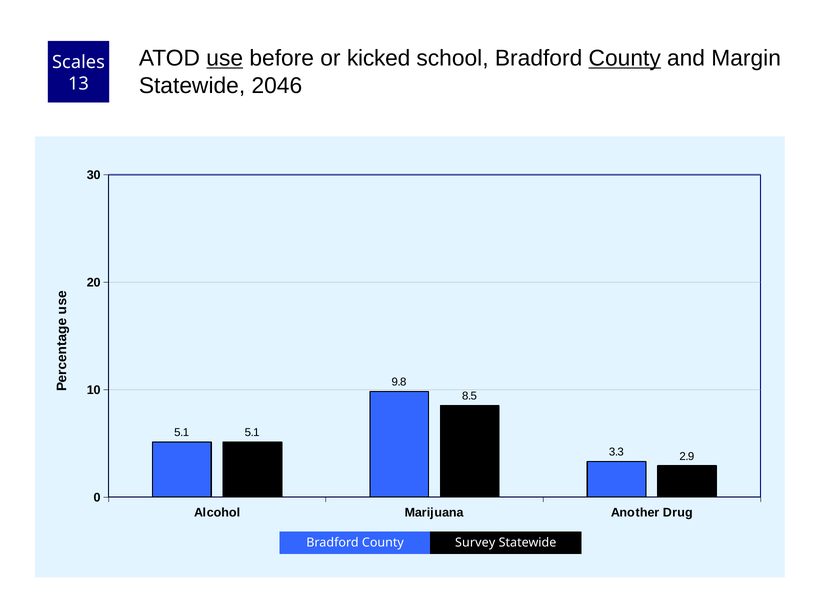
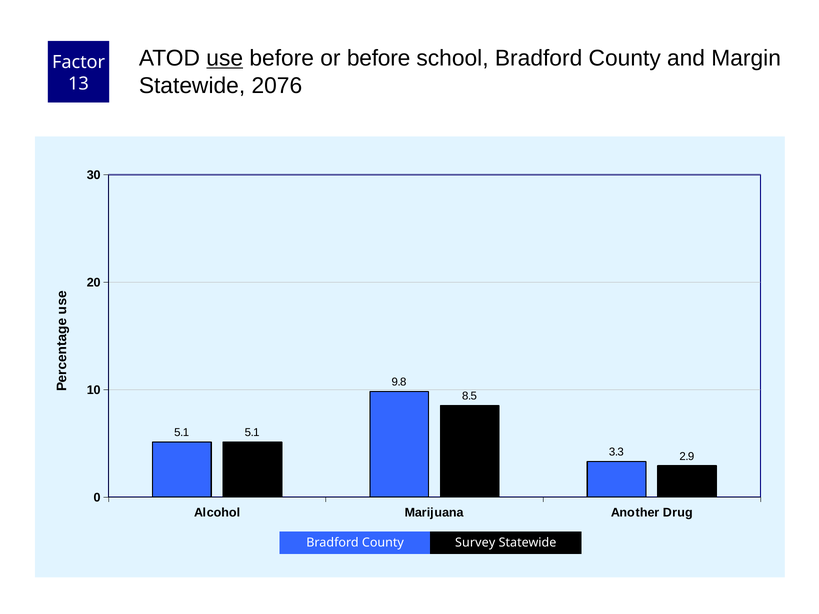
or kicked: kicked -> before
County at (625, 58) underline: present -> none
Scales: Scales -> Factor
2046: 2046 -> 2076
